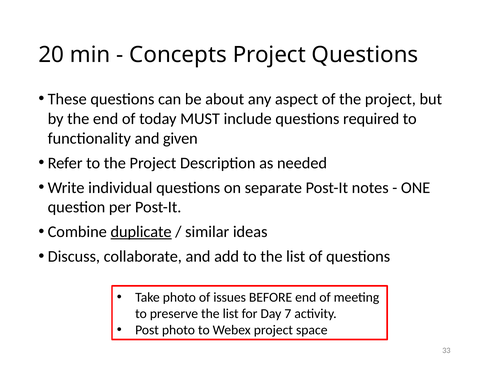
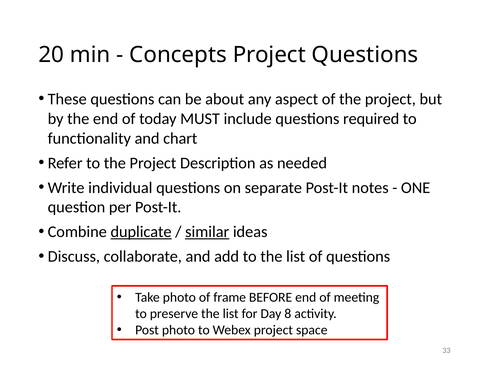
given: given -> chart
similar underline: none -> present
issues: issues -> frame
7: 7 -> 8
